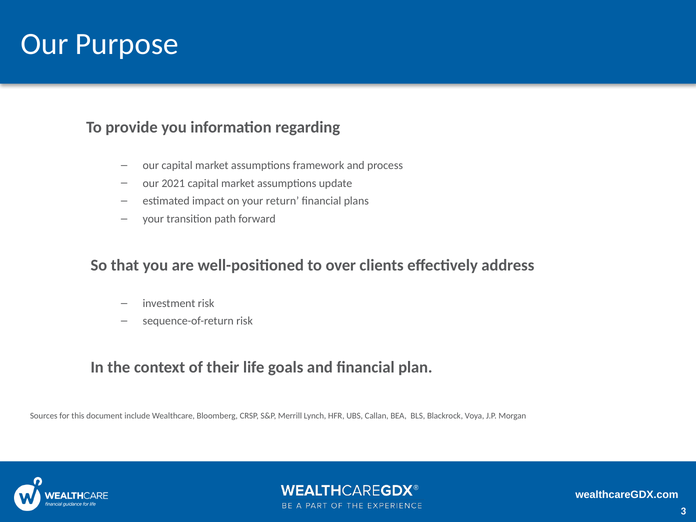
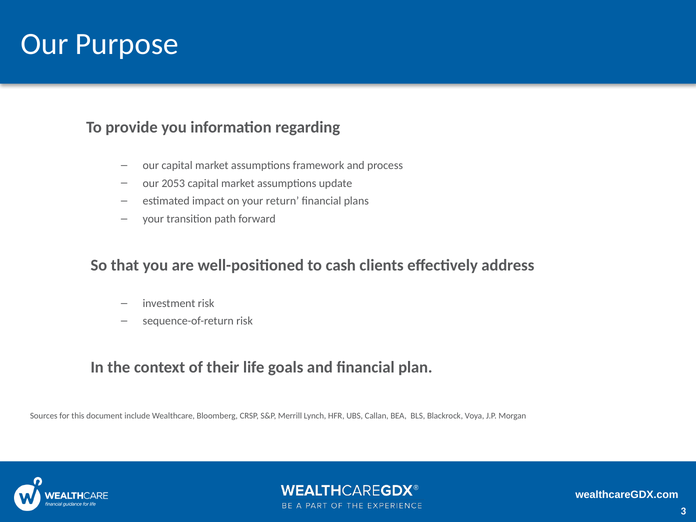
2021: 2021 -> 2053
over: over -> cash
